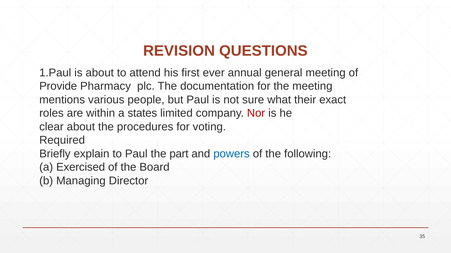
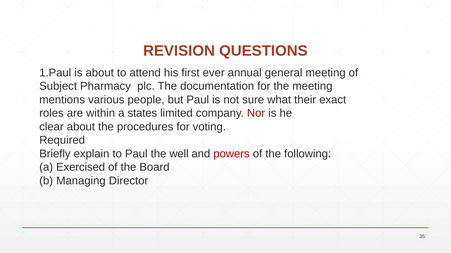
Provide: Provide -> Subject
part: part -> well
powers colour: blue -> red
